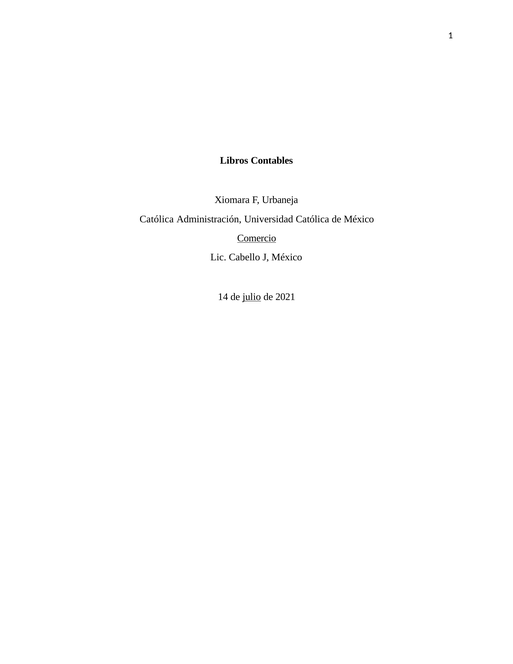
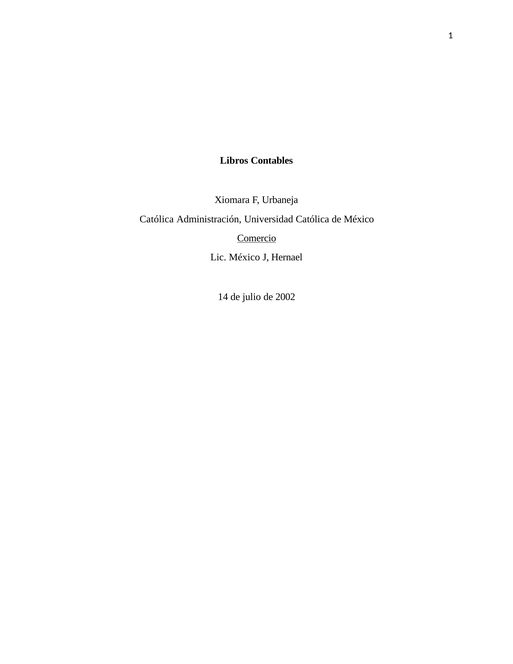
Lic Cabello: Cabello -> México
J México: México -> Hernael
julio underline: present -> none
2021: 2021 -> 2002
